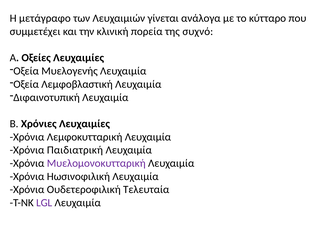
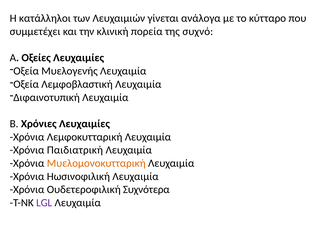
μετάγραφο: μετάγραφο -> κατάλληλοι
Μυελομονοκυτταρική colour: purple -> orange
Τελευταία: Τελευταία -> Συχνότερα
